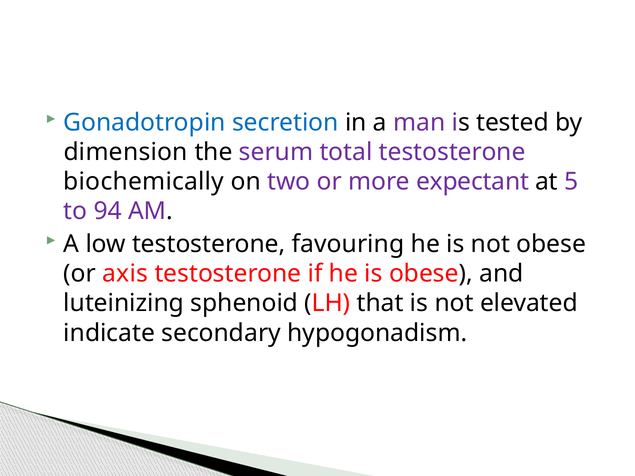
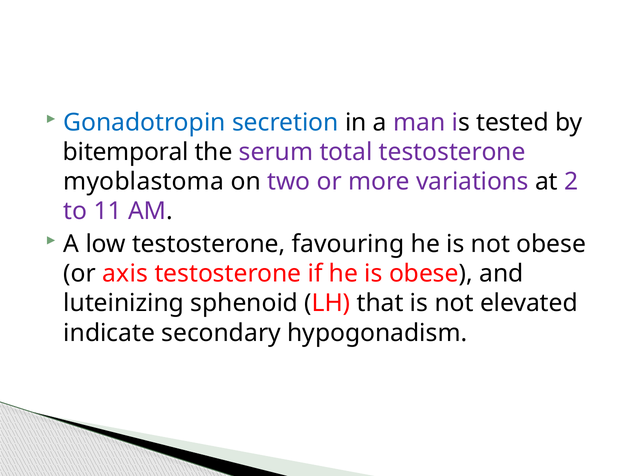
dimension: dimension -> bitemporal
biochemically: biochemically -> myoblastoma
expectant: expectant -> variations
5: 5 -> 2
94: 94 -> 11
